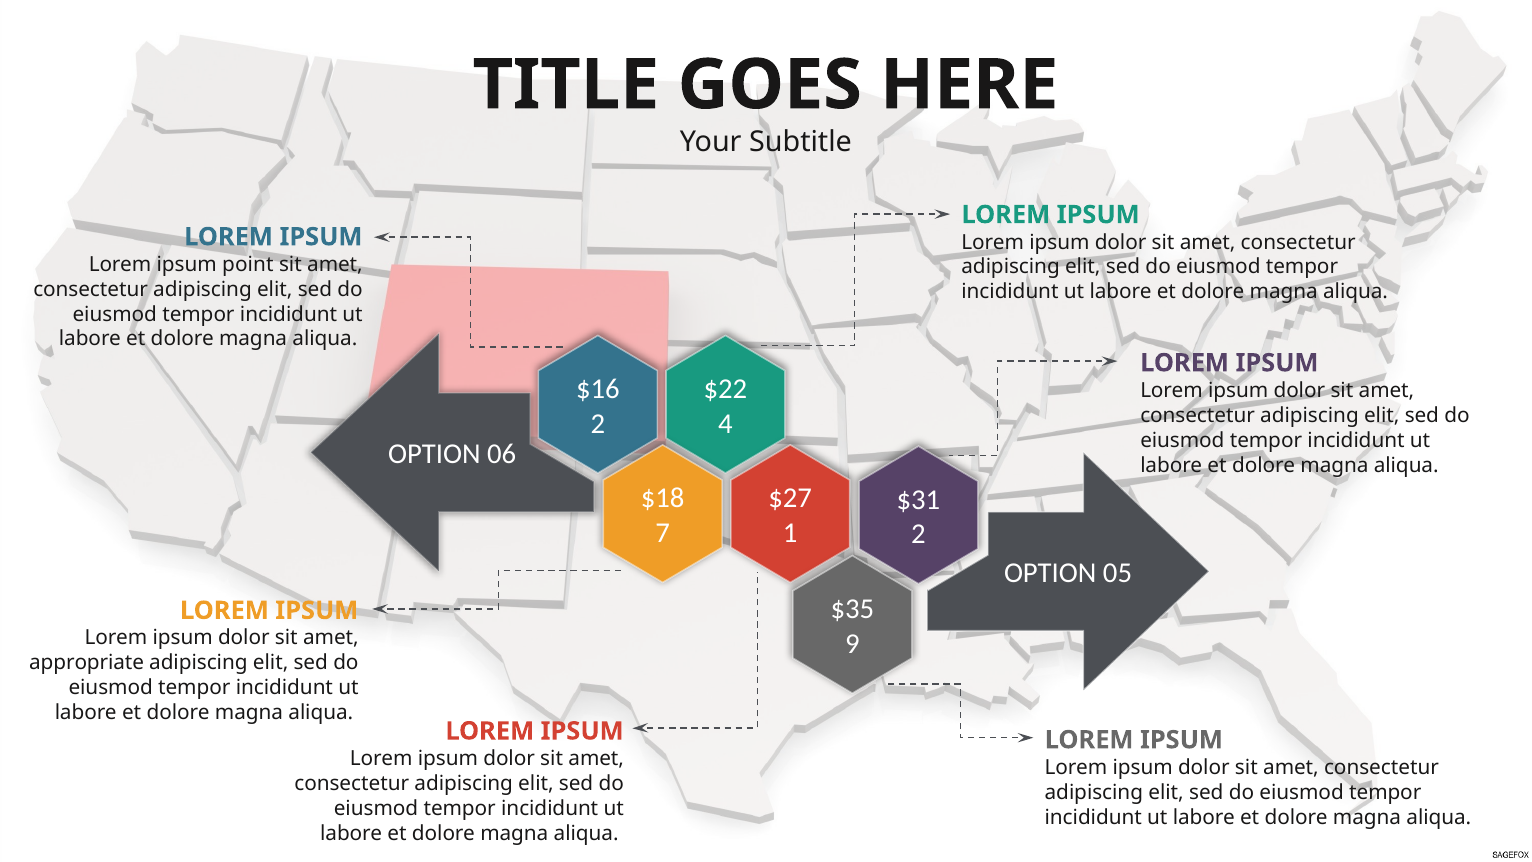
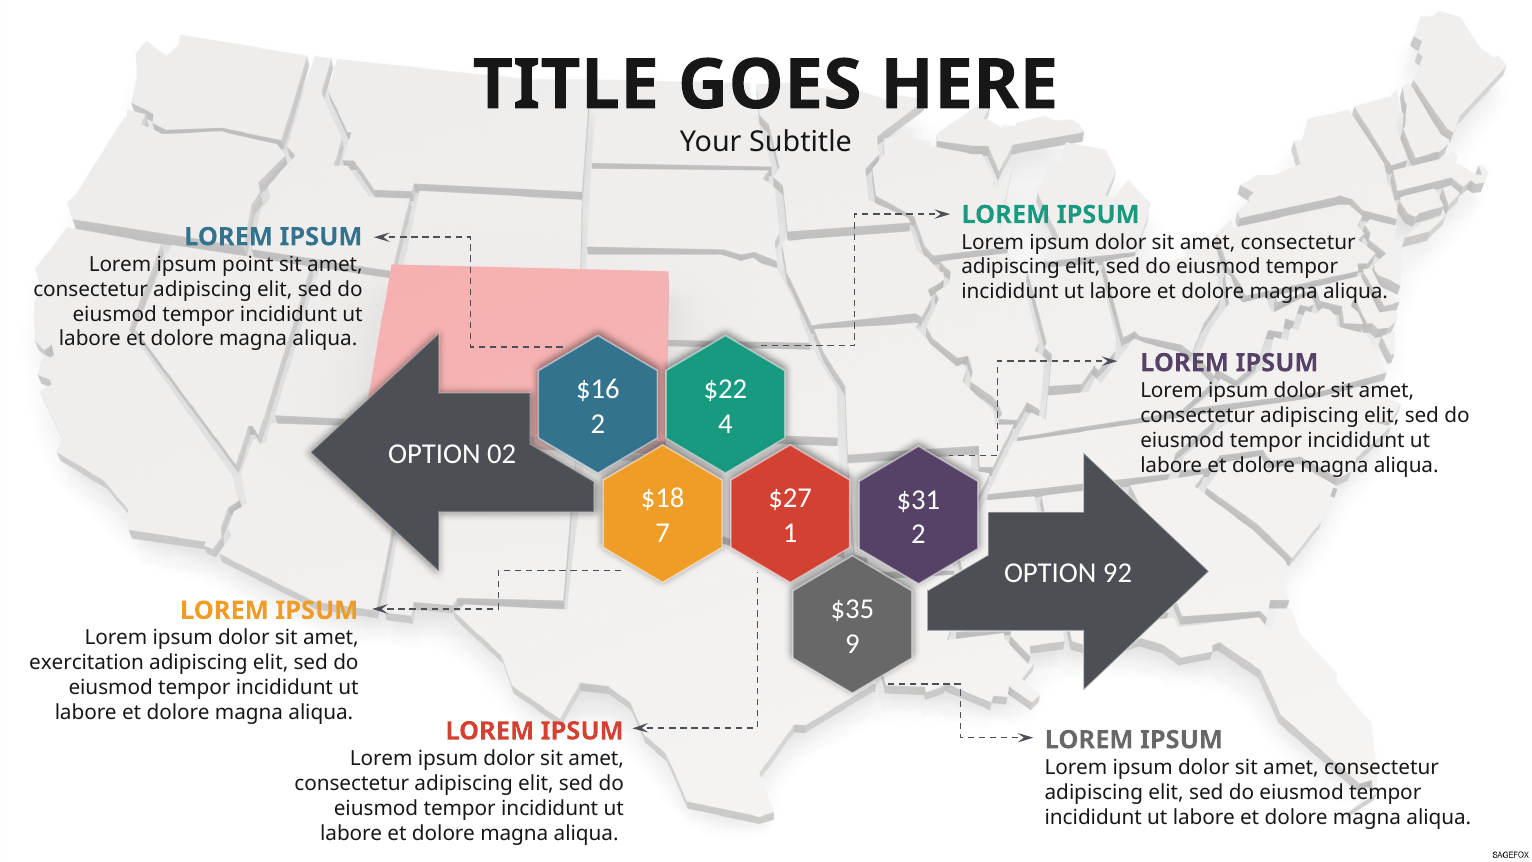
06: 06 -> 02
05: 05 -> 92
appropriate: appropriate -> exercitation
